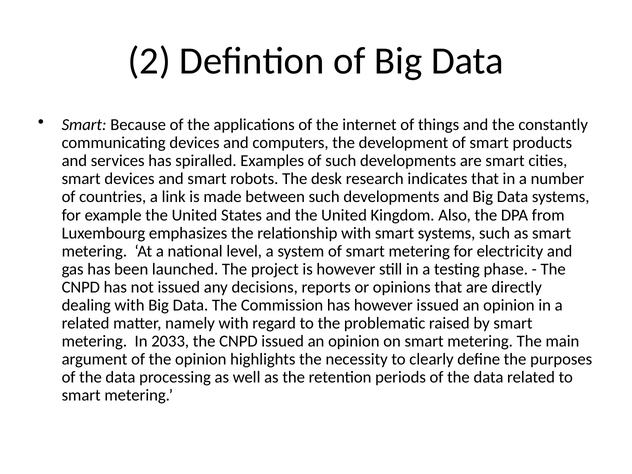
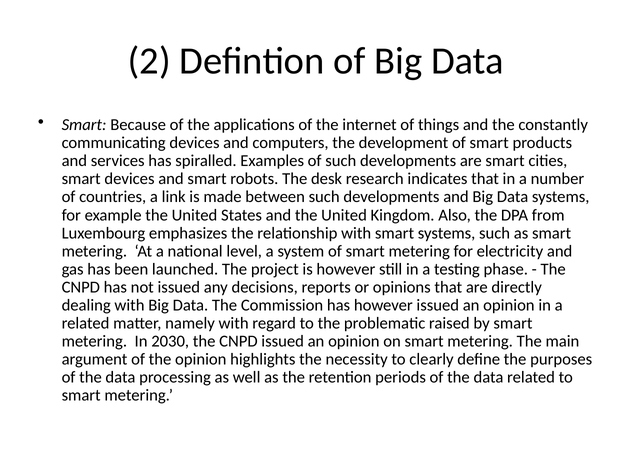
2033: 2033 -> 2030
